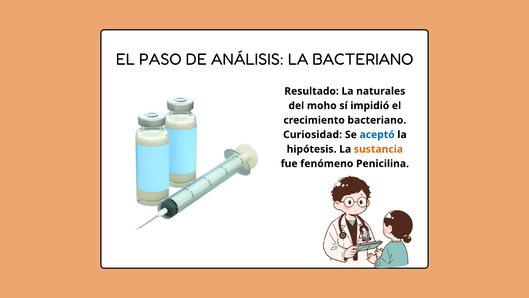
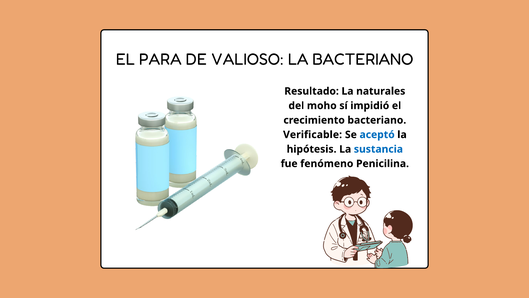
PASO: PASO -> PARA
ANÁLISIS: ANÁLISIS -> VALIOSO
Curiosidad: Curiosidad -> Verificable
sustancia colour: orange -> blue
